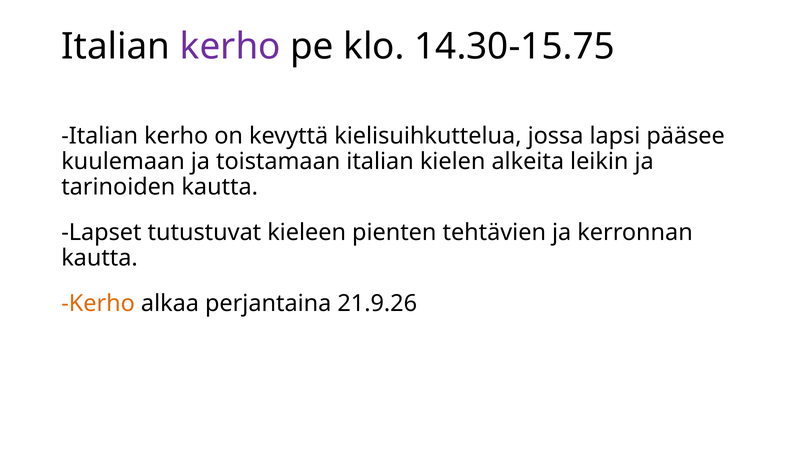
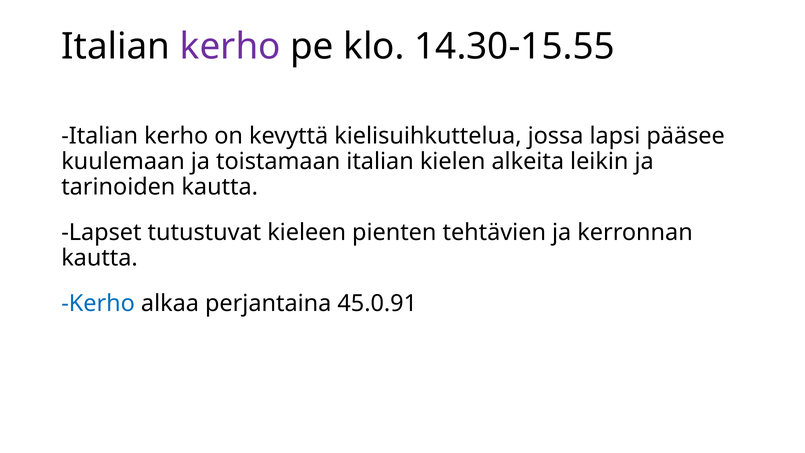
14.30-15.75: 14.30-15.75 -> 14.30-15.55
Kerho at (98, 303) colour: orange -> blue
21.9.26: 21.9.26 -> 45.0.91
